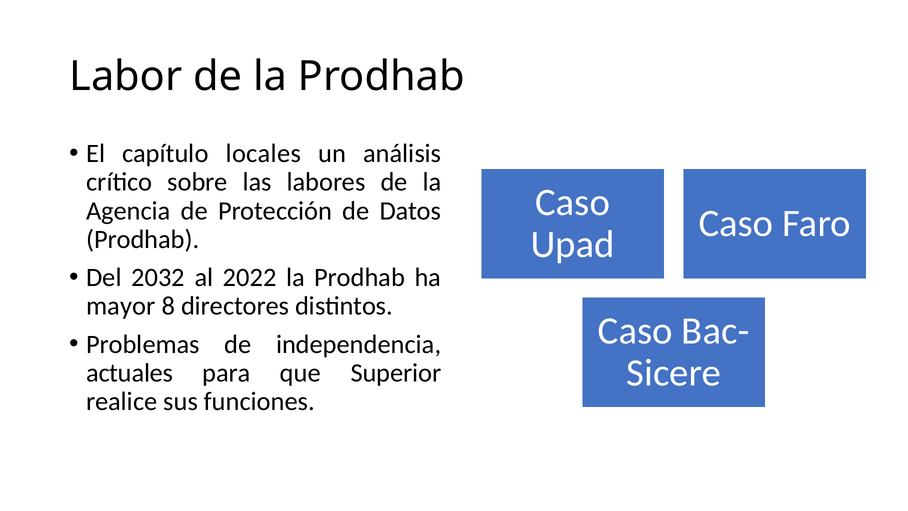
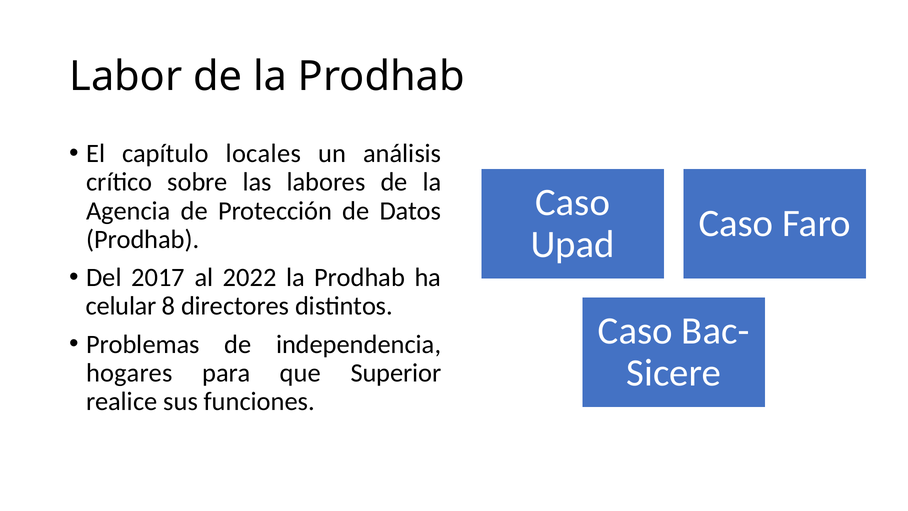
2032: 2032 -> 2017
mayor: mayor -> celular
actuales: actuales -> hogares
